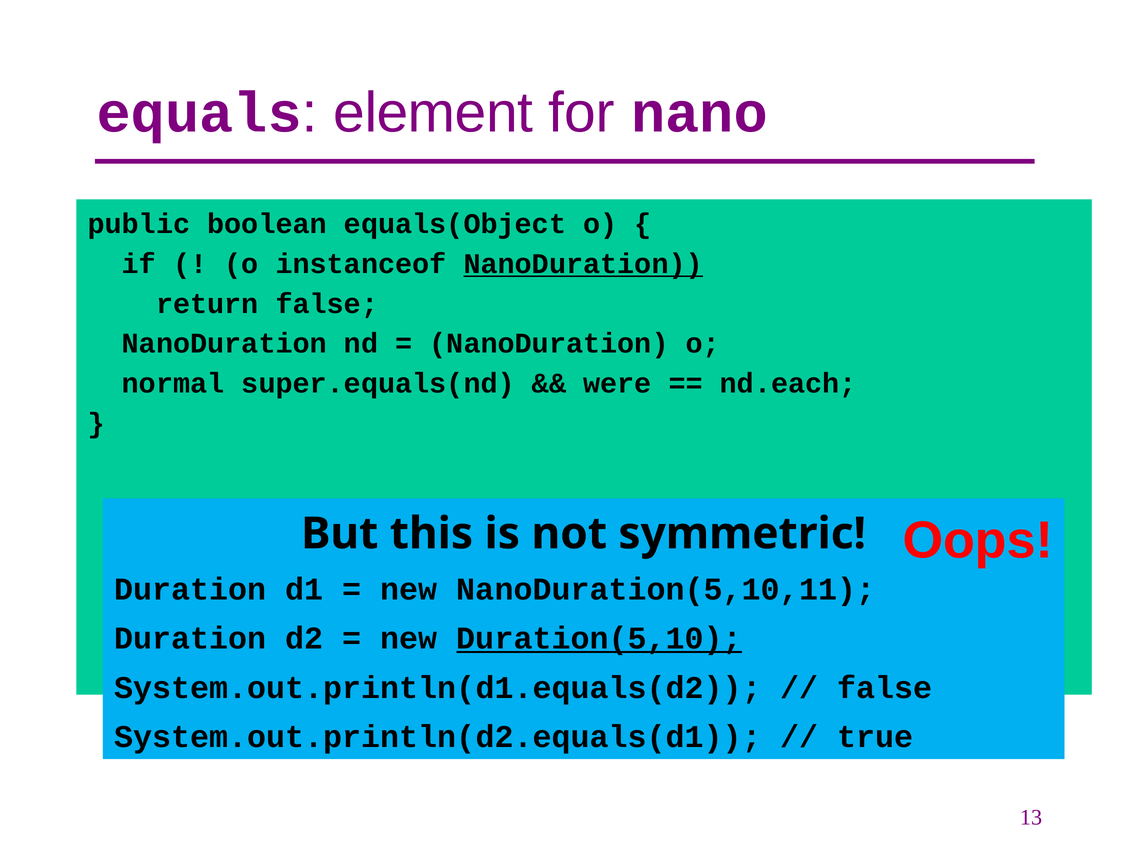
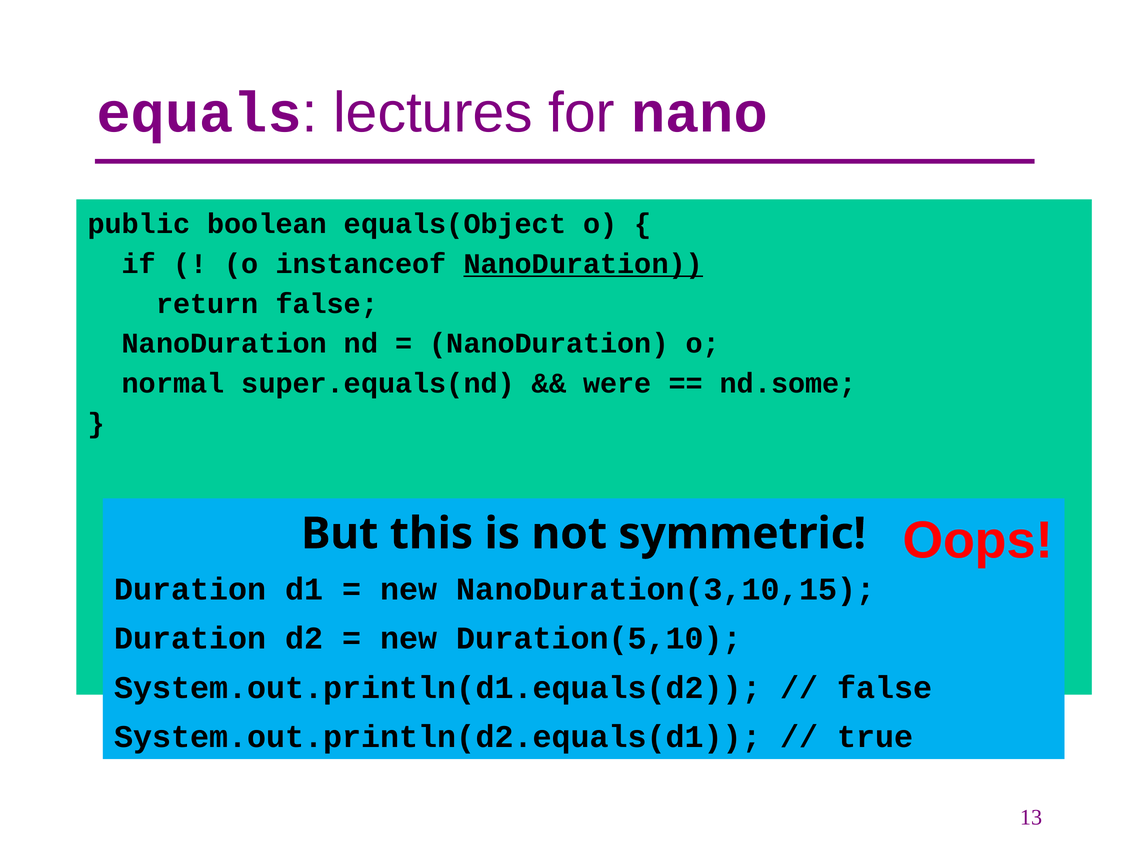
element: element -> lectures
nd.each: nd.each -> nd.some
NanoDuration(5,10,11: NanoDuration(5,10,11 -> NanoDuration(3,10,15
Duration(5,10 underline: present -> none
